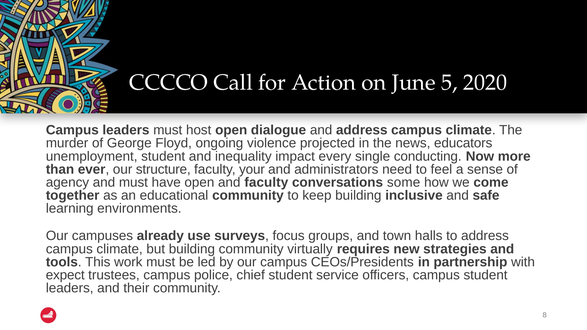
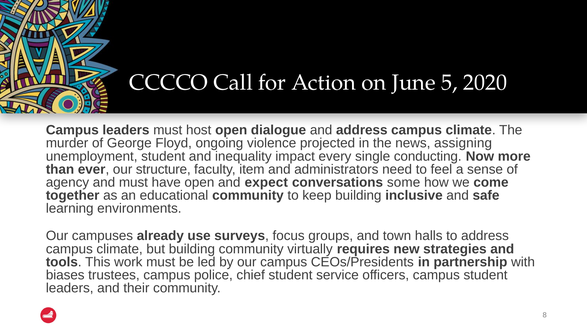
educators: educators -> assigning
your: your -> item
and faculty: faculty -> expect
expect: expect -> biases
